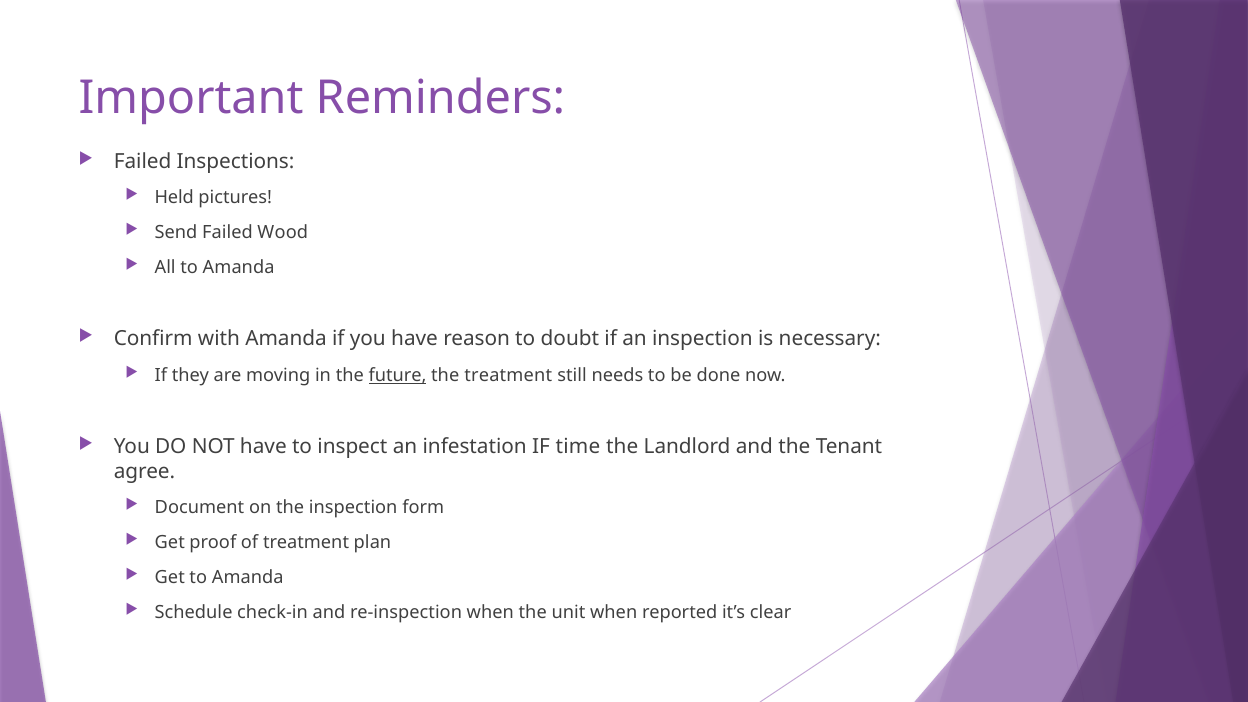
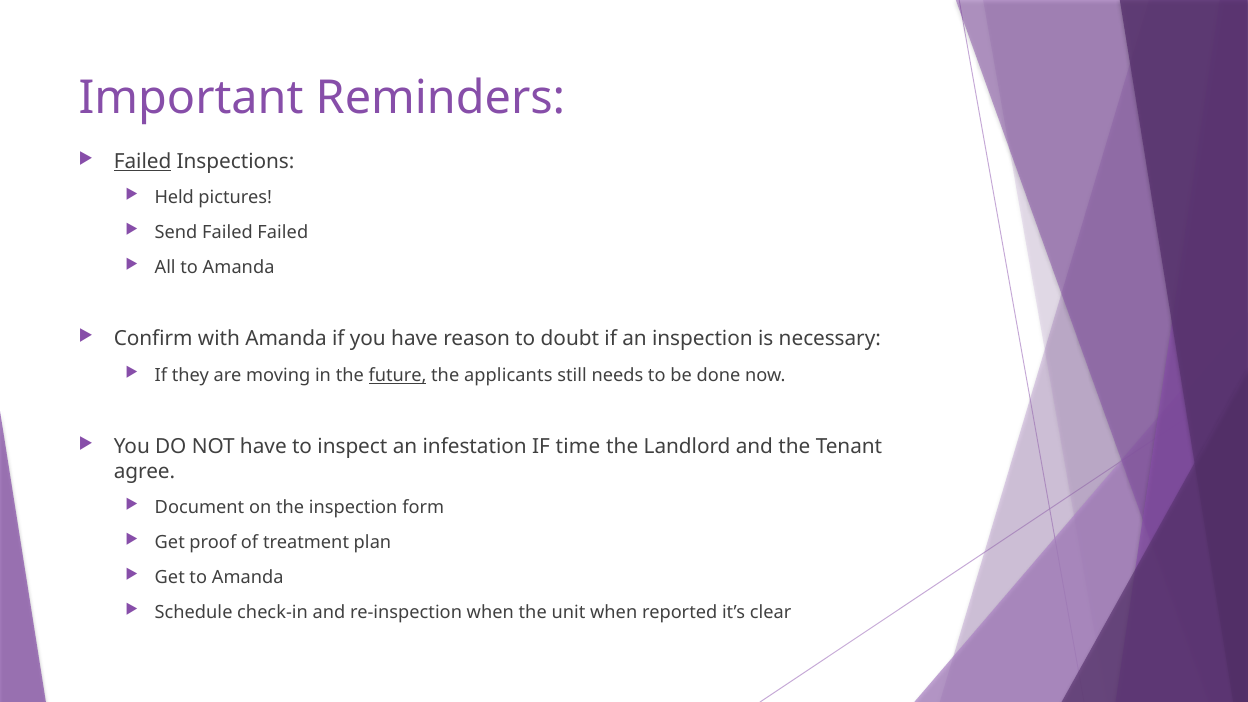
Failed at (143, 162) underline: none -> present
Failed Wood: Wood -> Failed
the treatment: treatment -> applicants
